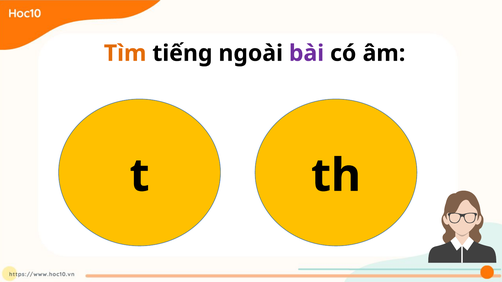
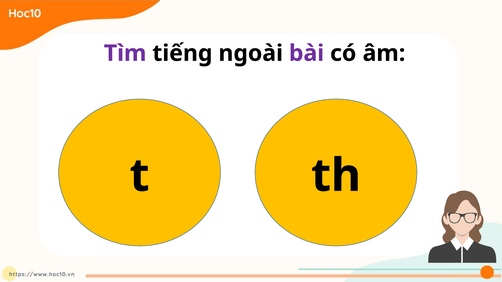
Tìm colour: orange -> purple
